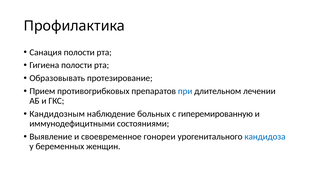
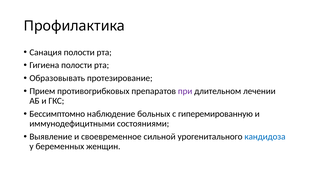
при colour: blue -> purple
Кандидозным: Кандидозным -> Бессимптомно
гонореи: гонореи -> сильной
